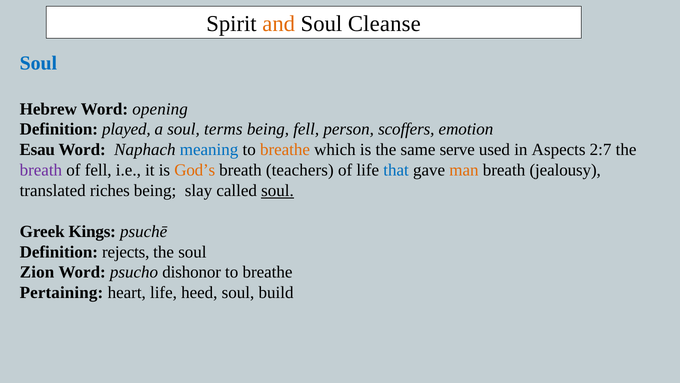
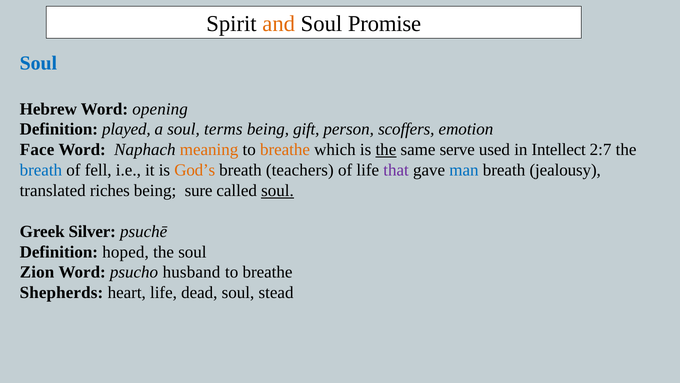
Cleanse: Cleanse -> Promise
being fell: fell -> gift
Esau: Esau -> Face
meaning colour: blue -> orange
the at (386, 150) underline: none -> present
Aspects: Aspects -> Intellect
breath at (41, 170) colour: purple -> blue
that colour: blue -> purple
man colour: orange -> blue
slay: slay -> sure
Kings: Kings -> Silver
rejects: rejects -> hoped
dishonor: dishonor -> husband
Pertaining: Pertaining -> Shepherds
heed: heed -> dead
build: build -> stead
